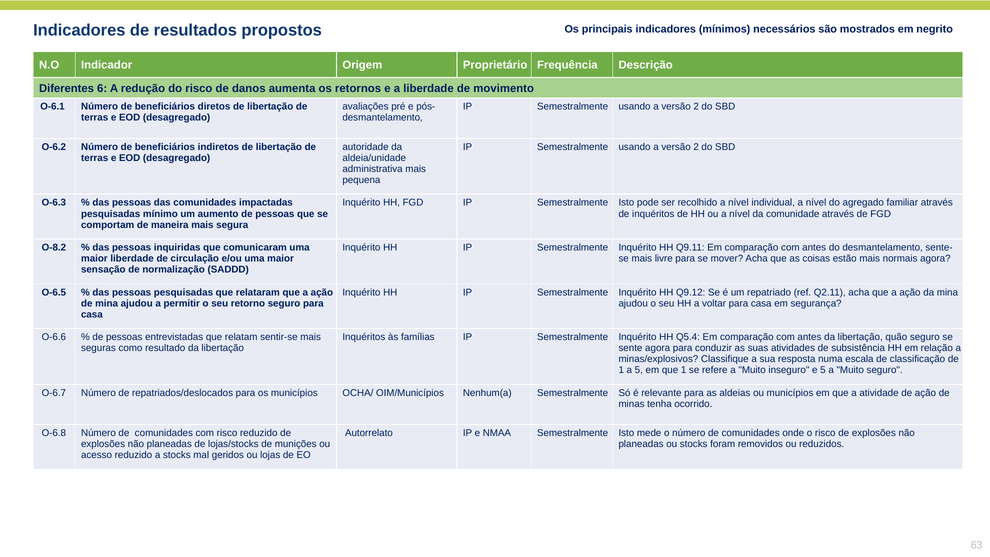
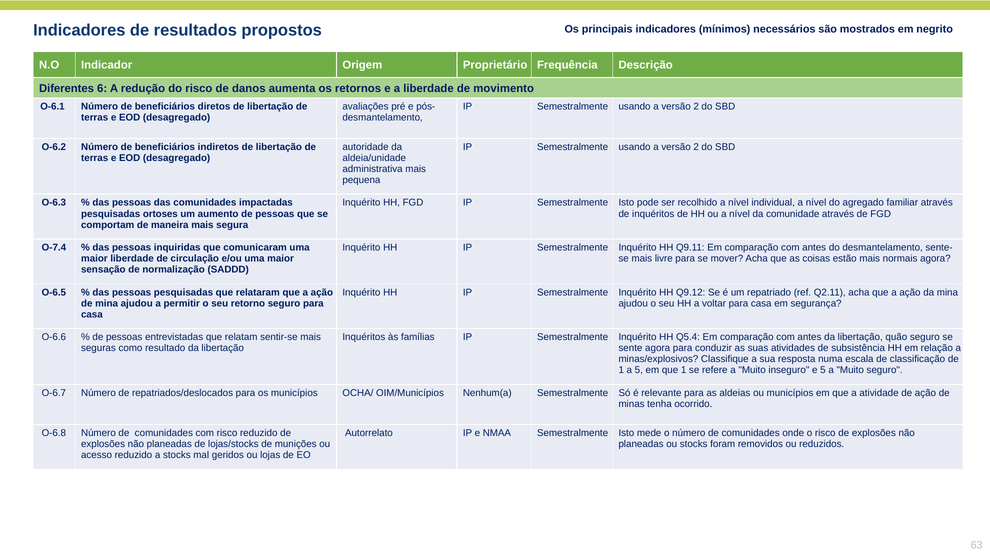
mínimo: mínimo -> ortoses
O-8.2: O-8.2 -> O-7.4
